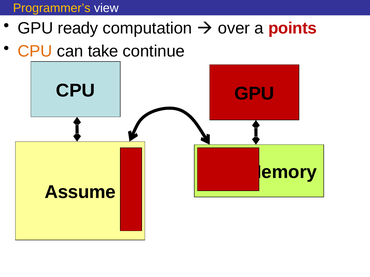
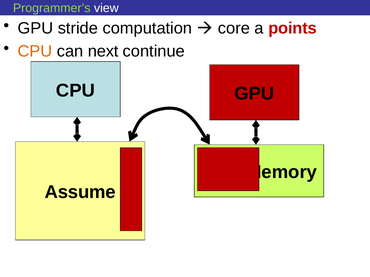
Programmer’s colour: yellow -> light green
ready: ready -> stride
over: over -> core
take: take -> next
